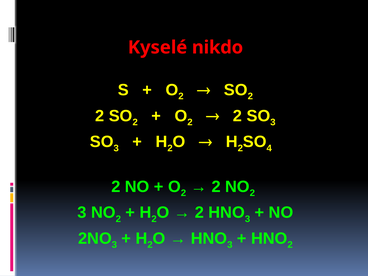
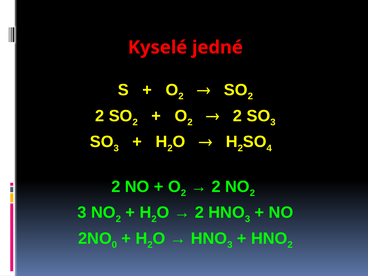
nikdo: nikdo -> jedné
3 at (114, 245): 3 -> 0
